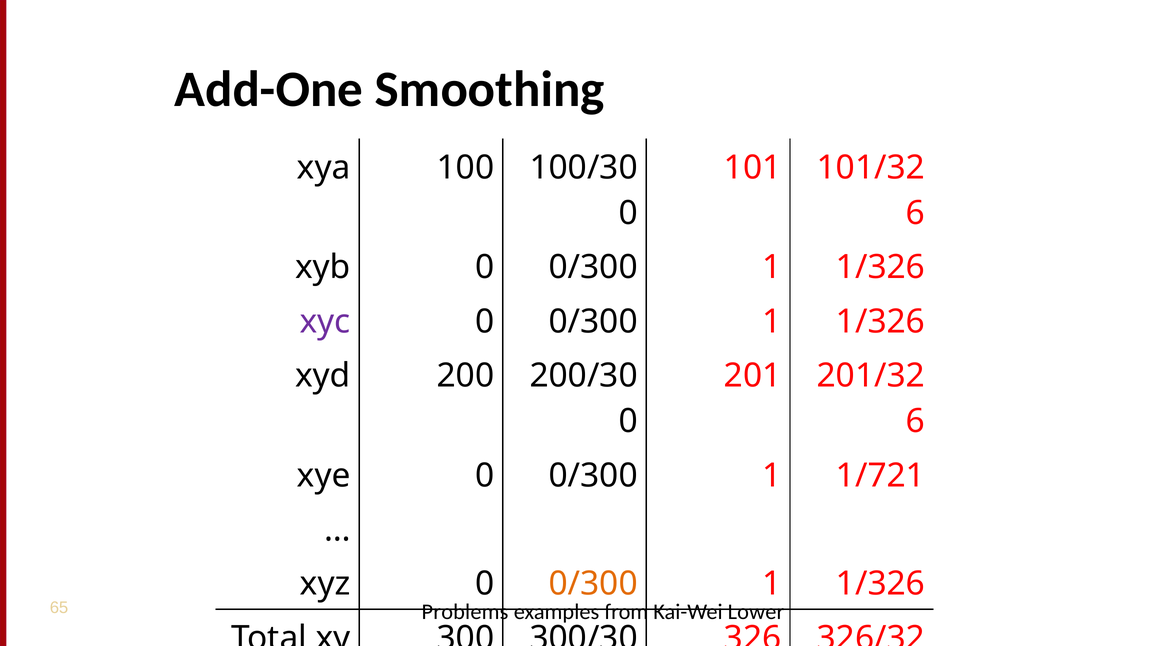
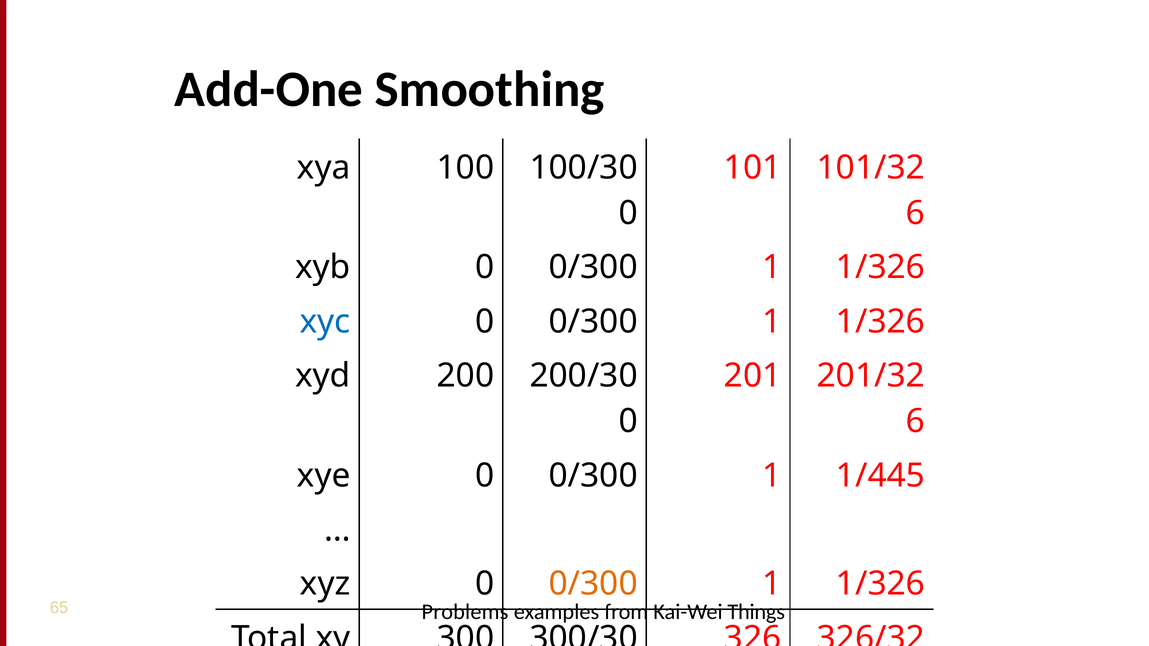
xyc colour: purple -> blue
1/721: 1/721 -> 1/445
Lower: Lower -> Things
